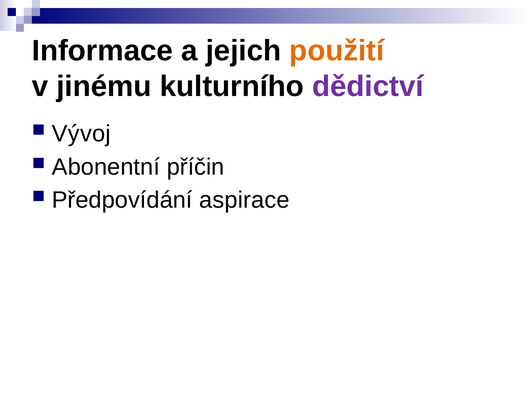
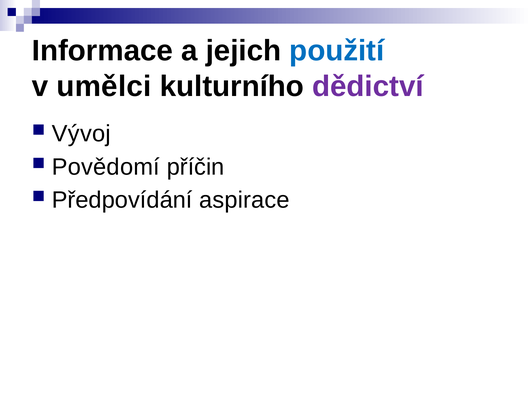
použití colour: orange -> blue
jinému: jinému -> umělci
Abonentní: Abonentní -> Povědomí
